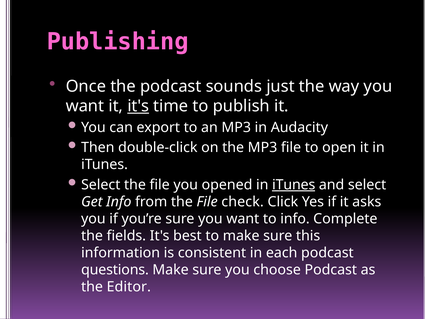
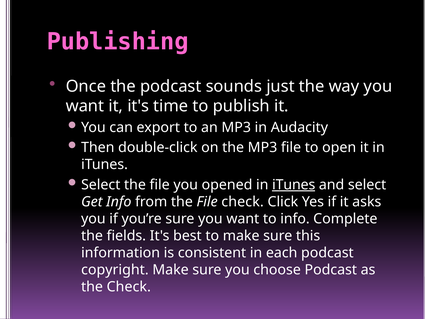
it's at (138, 106) underline: present -> none
questions: questions -> copyright
the Editor: Editor -> Check
